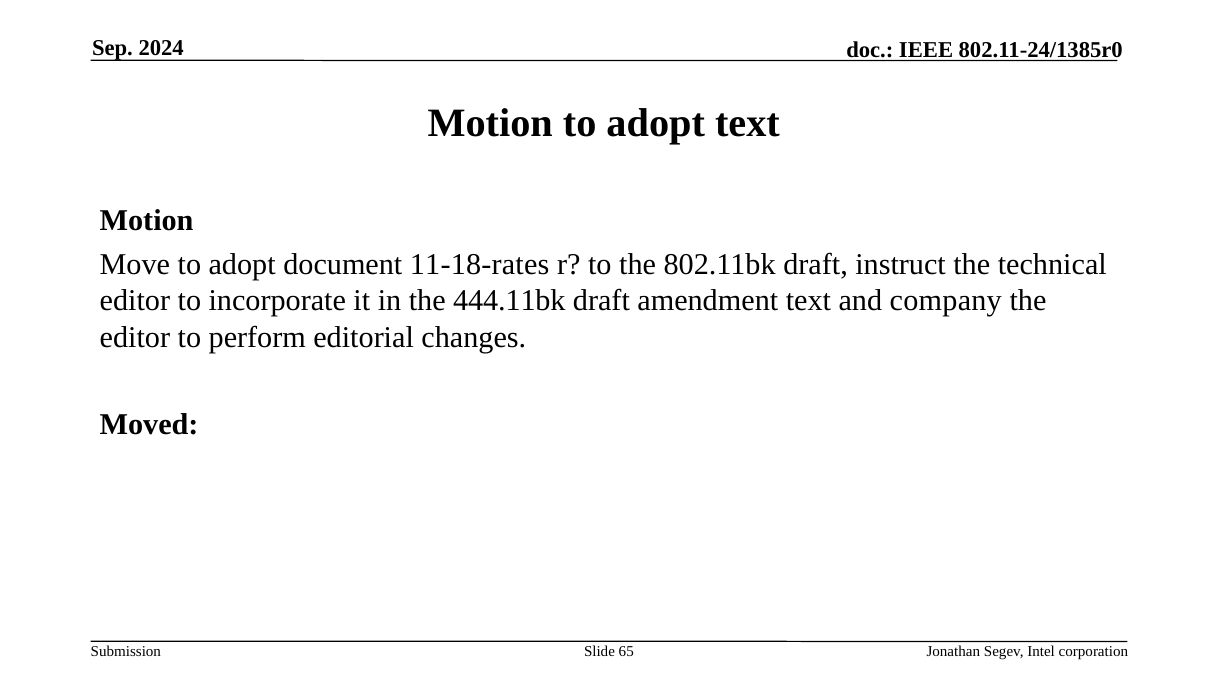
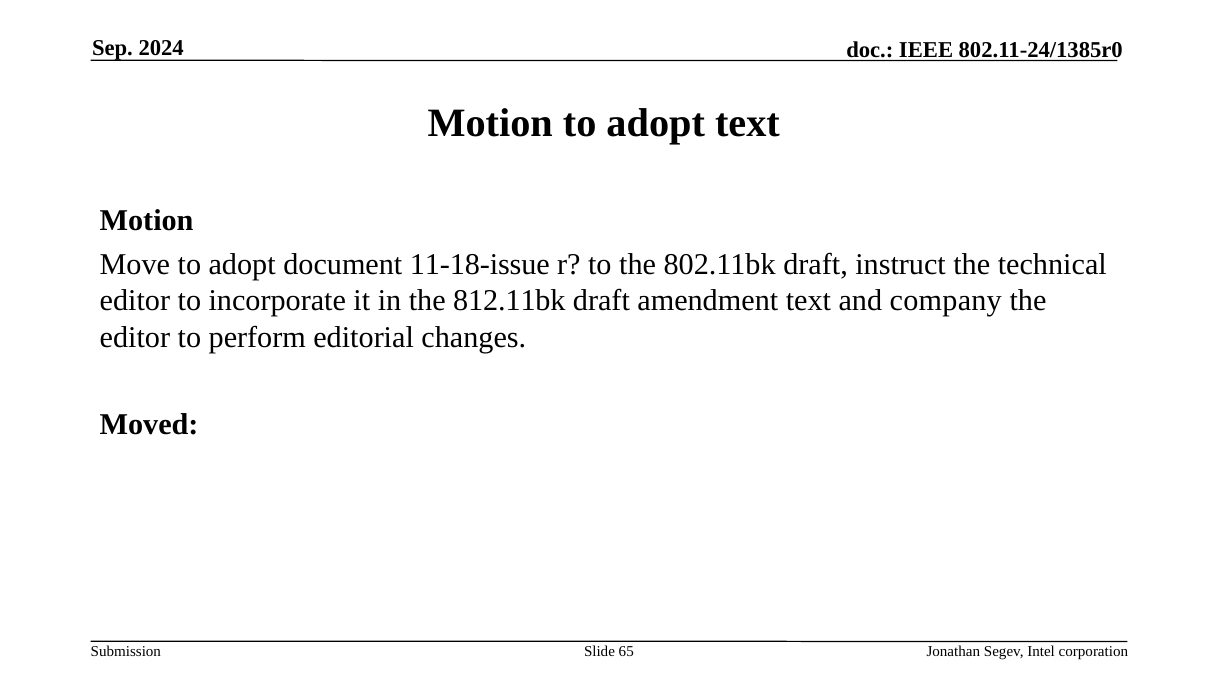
11-18-rates: 11-18-rates -> 11-18-issue
444.11bk: 444.11bk -> 812.11bk
